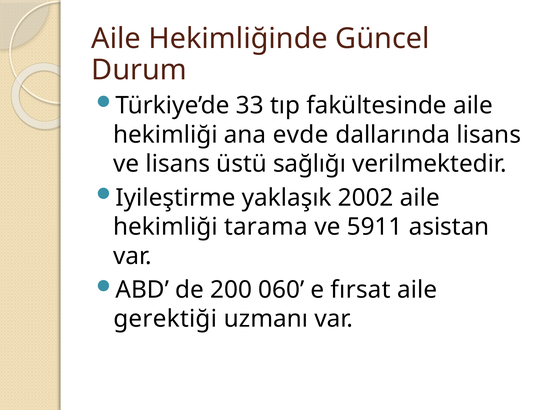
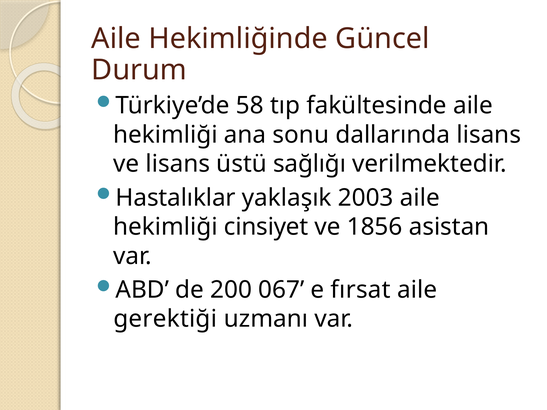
33: 33 -> 58
evde: evde -> sonu
Iyileştirme: Iyileştirme -> Hastalıklar
2002: 2002 -> 2003
tarama: tarama -> cinsiyet
5911: 5911 -> 1856
060: 060 -> 067
